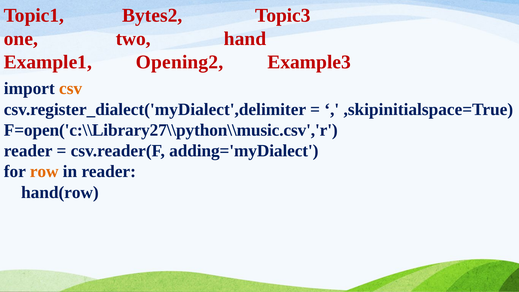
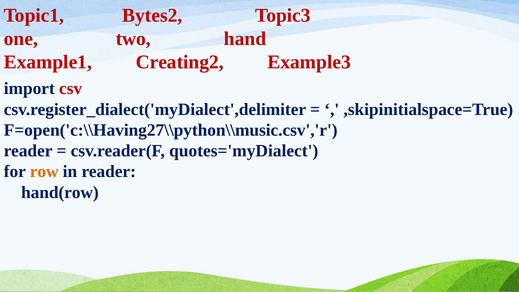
Opening2: Opening2 -> Creating2
csv colour: orange -> red
F=open('c:\\Library27\\python\\music.csv','r: F=open('c:\\Library27\\python\\music.csv','r -> F=open('c:\\Having27\\python\\music.csv','r
adding='myDialect: adding='myDialect -> quotes='myDialect
